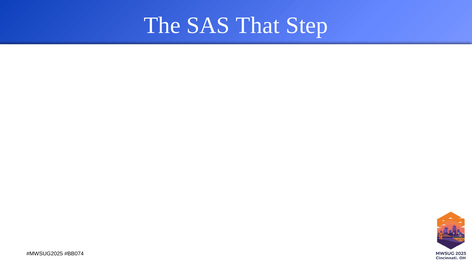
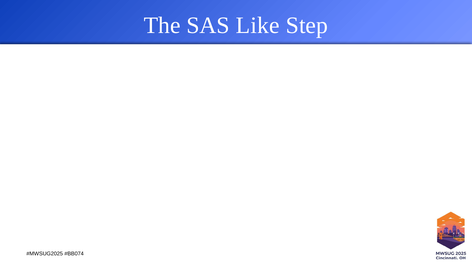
That: That -> Like
